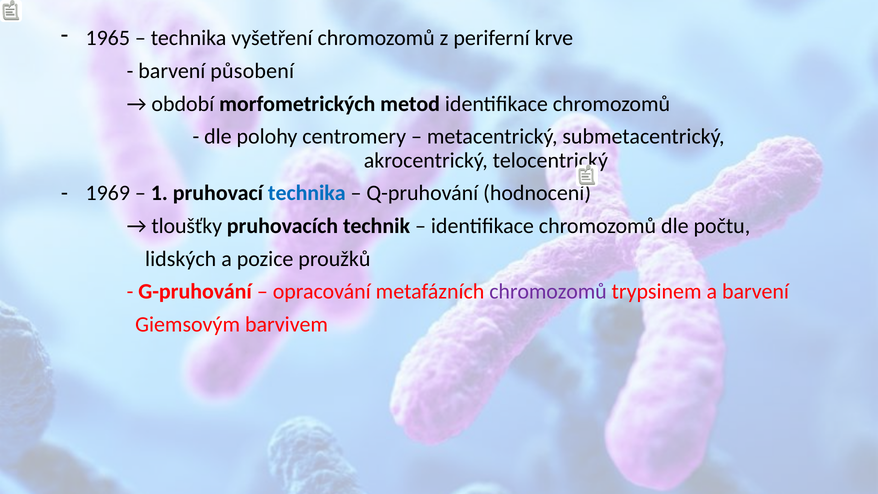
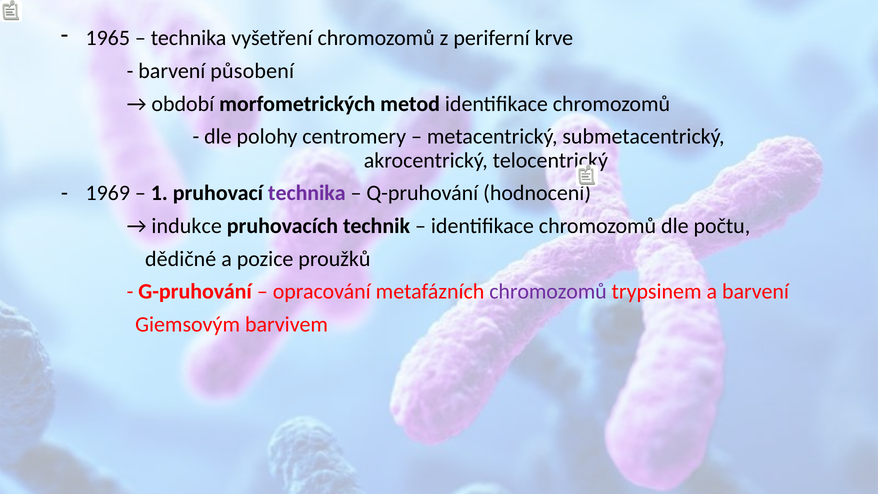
technika at (307, 193) colour: blue -> purple
tloušťky: tloušťky -> indukce
lidských: lidských -> dědičné
